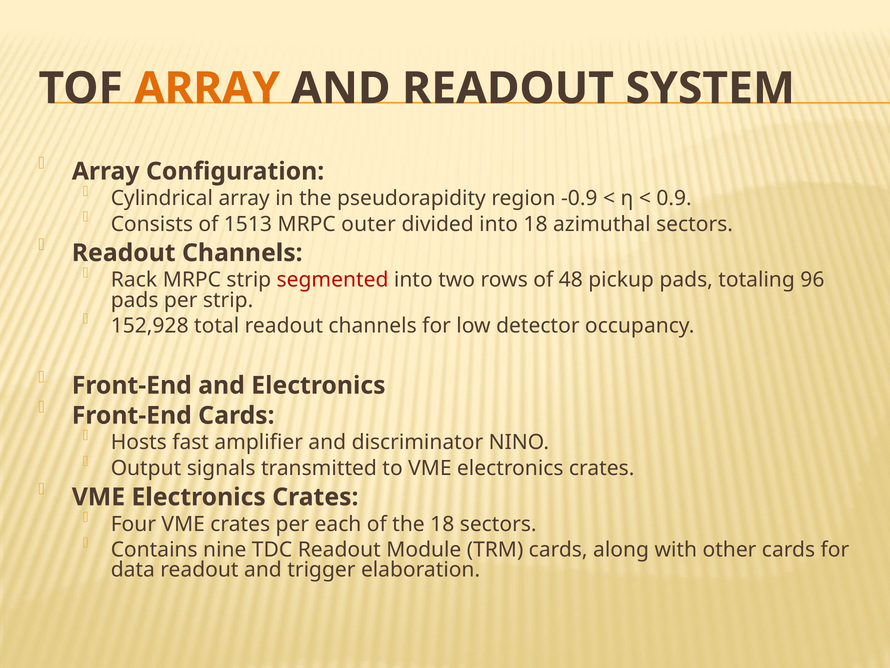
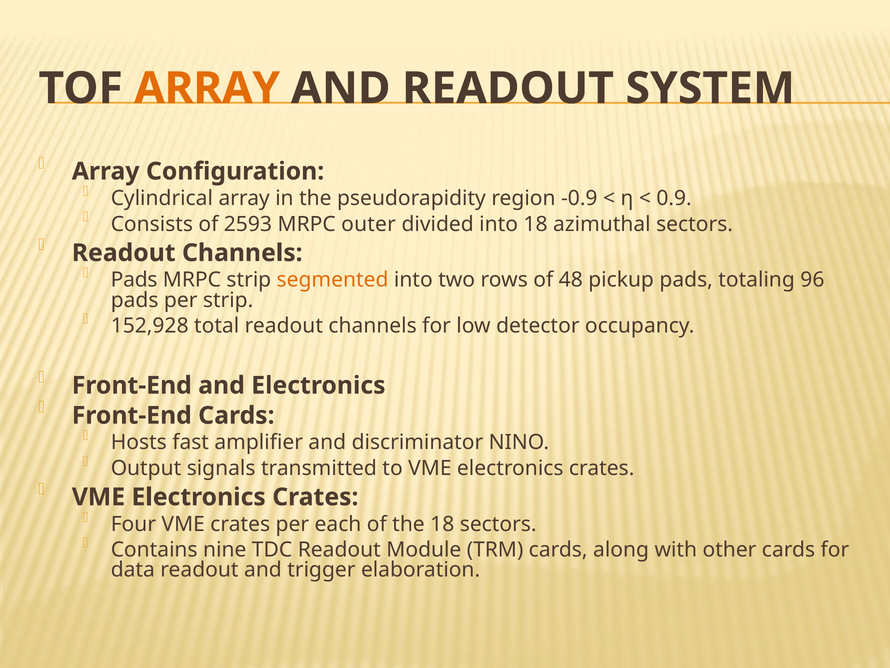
1513: 1513 -> 2593
Rack at (134, 280): Rack -> Pads
segmented colour: red -> orange
